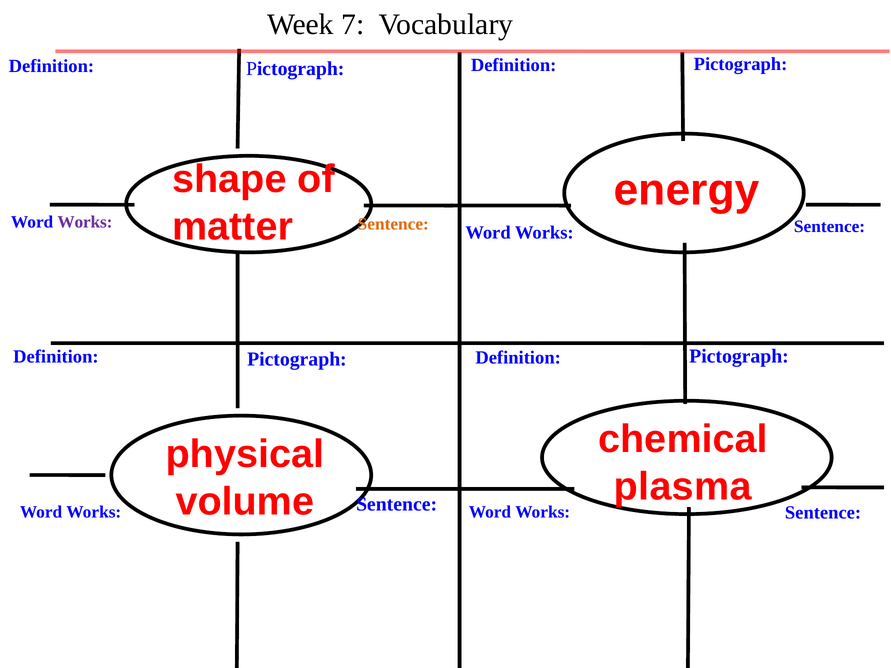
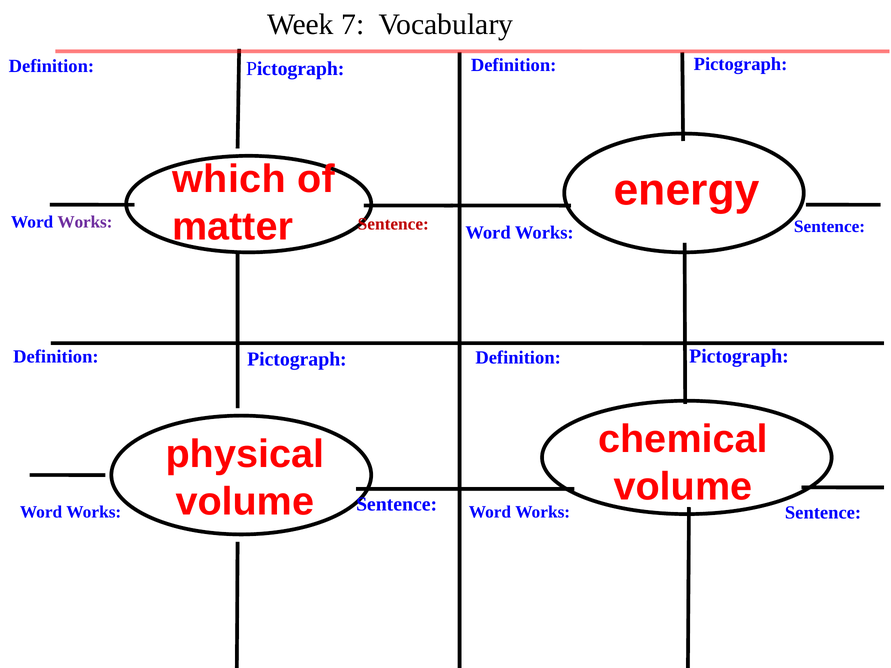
shape: shape -> which
Sentence at (393, 224) colour: orange -> red
plasma at (683, 487): plasma -> volume
